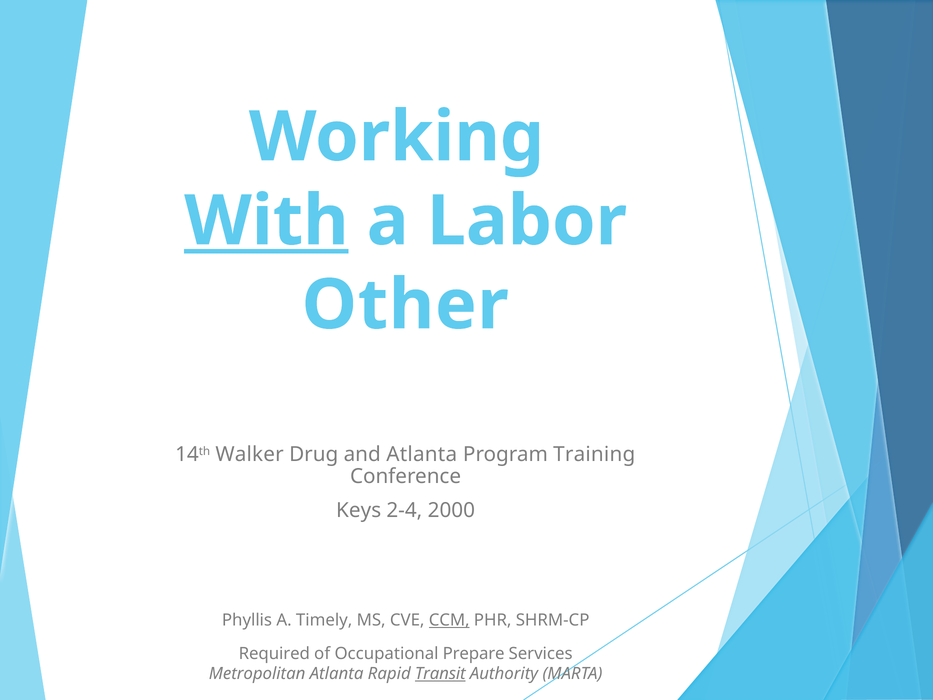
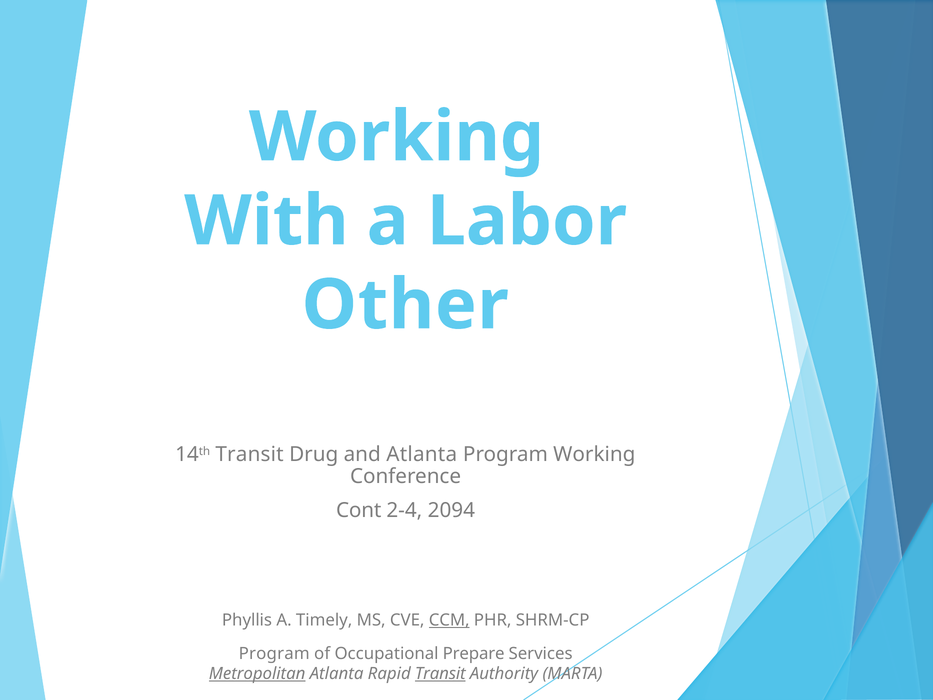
With underline: present -> none
14th Walker: Walker -> Transit
Program Training: Training -> Working
Keys: Keys -> Cont
2000: 2000 -> 2094
Required at (274, 653): Required -> Program
Metropolitan underline: none -> present
